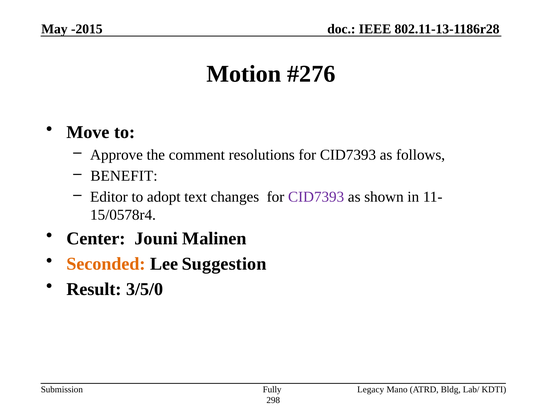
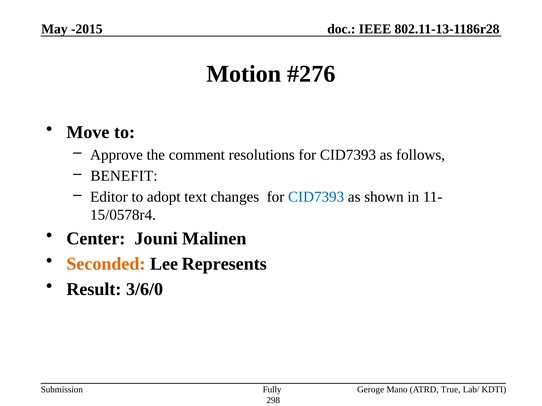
CID7393 at (316, 197) colour: purple -> blue
Suggestion: Suggestion -> Represents
3/5/0: 3/5/0 -> 3/6/0
Legacy: Legacy -> Geroge
Bldg: Bldg -> True
